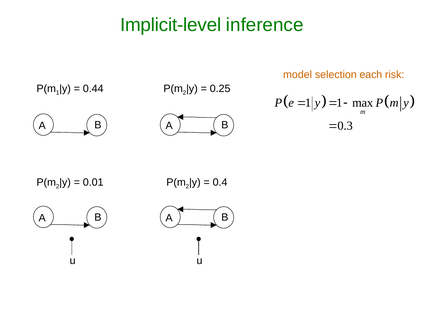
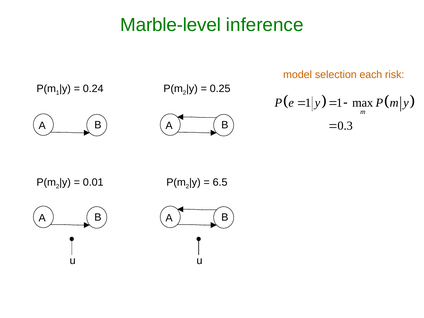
Implicit-level: Implicit-level -> Marble-level
0.44: 0.44 -> 0.24
0.4: 0.4 -> 6.5
